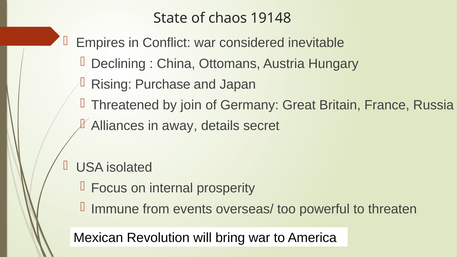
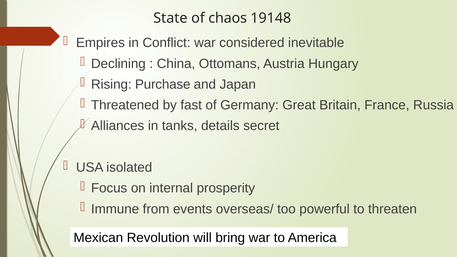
join: join -> fast
away: away -> tanks
